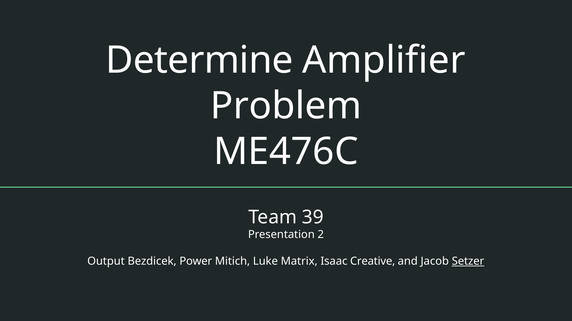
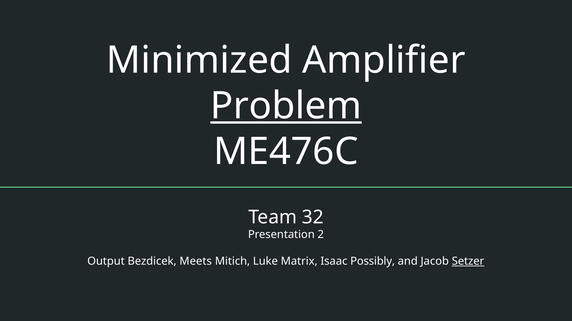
Determine: Determine -> Minimized
Problem underline: none -> present
39: 39 -> 32
Power: Power -> Meets
Creative: Creative -> Possibly
